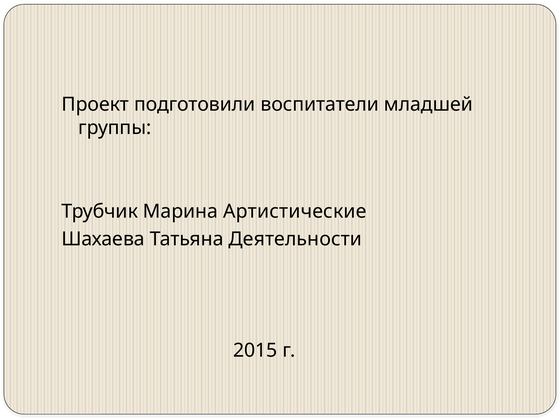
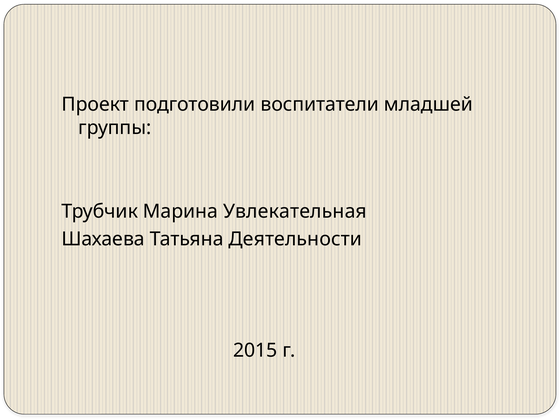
Артистические: Артистические -> Увлекательная
